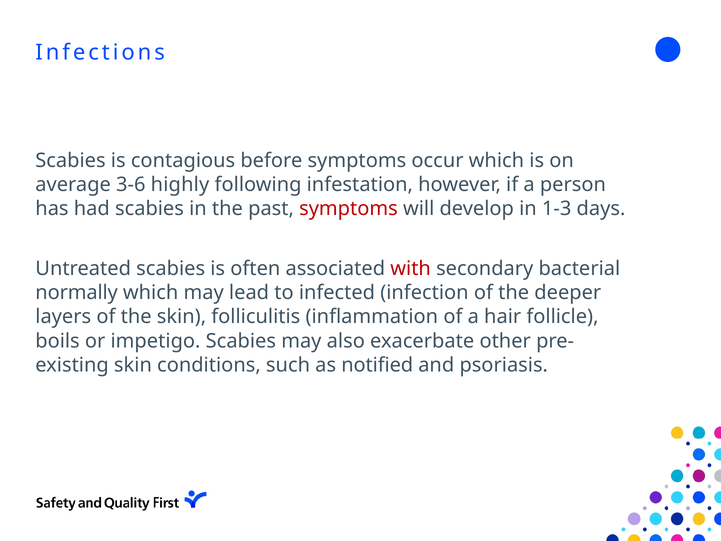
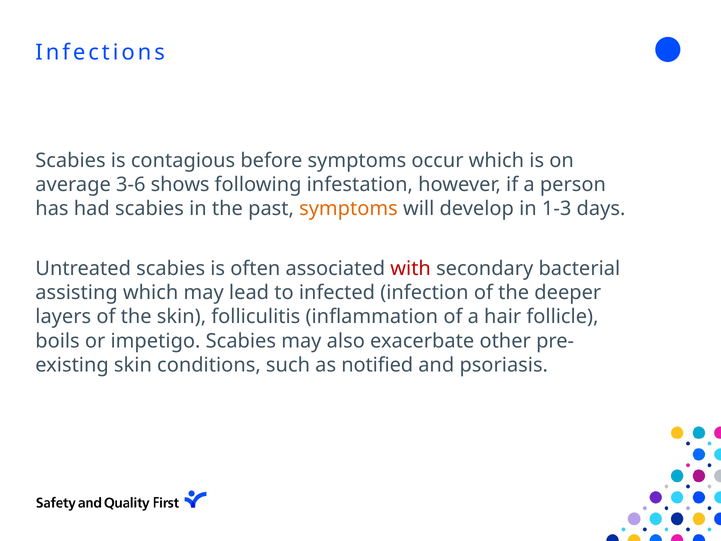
highly: highly -> shows
symptoms at (348, 208) colour: red -> orange
normally: normally -> assisting
